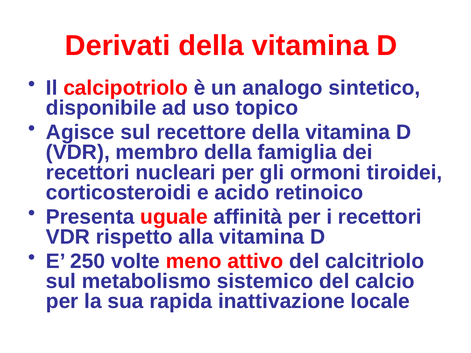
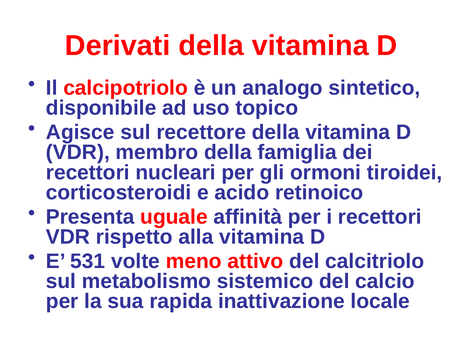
250: 250 -> 531
